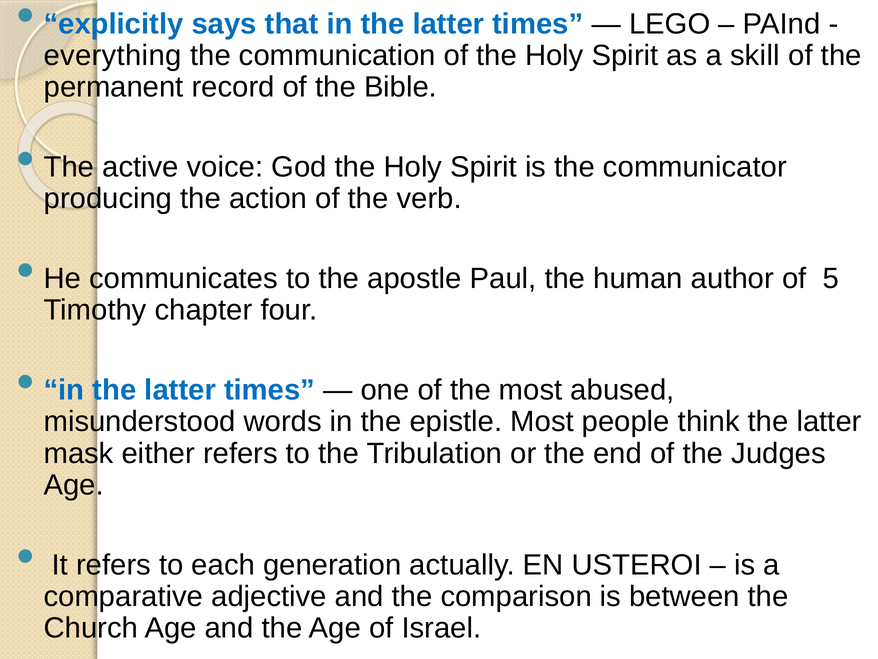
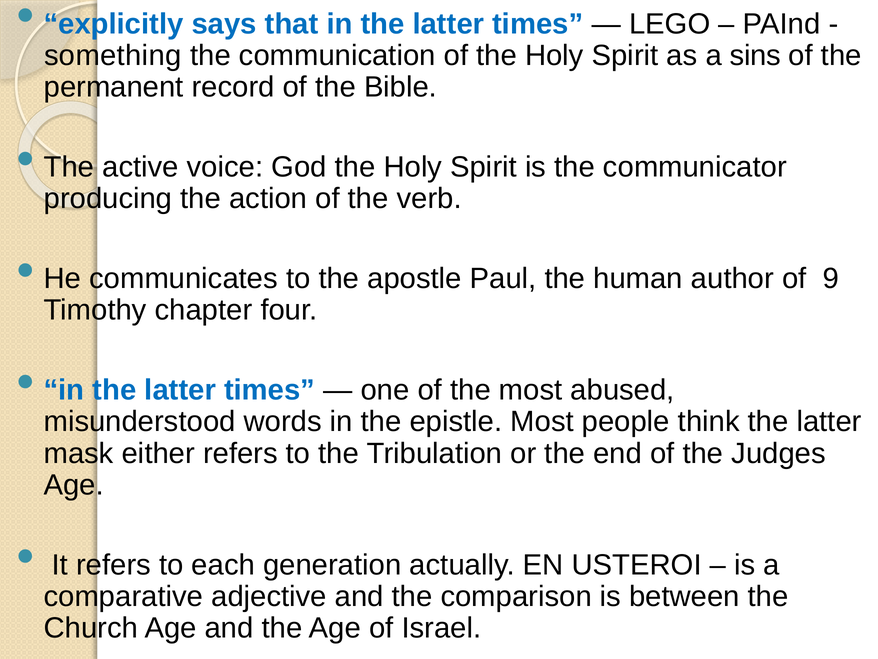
everything: everything -> something
skill: skill -> sins
5: 5 -> 9
